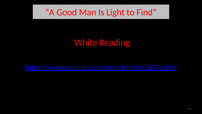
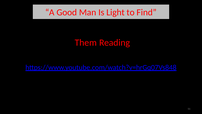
White: White -> Them
